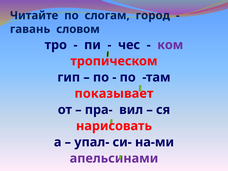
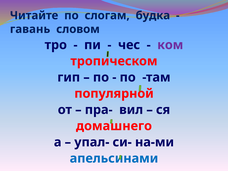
город: город -> будка
показывает: показывает -> популярной
нарисовать: нарисовать -> домашнего
апельсинами colour: purple -> blue
